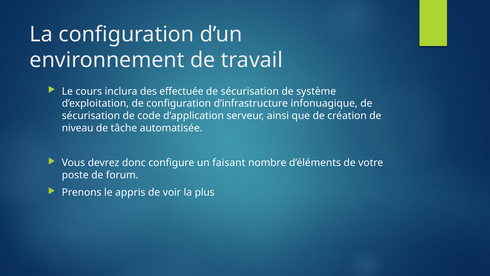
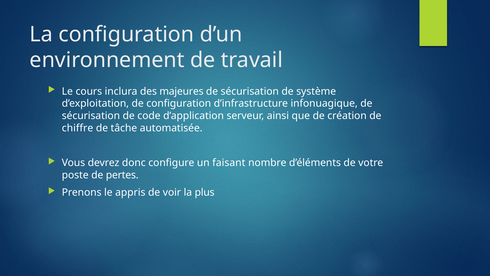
effectuée: effectuée -> majeures
niveau: niveau -> chiffre
forum: forum -> pertes
